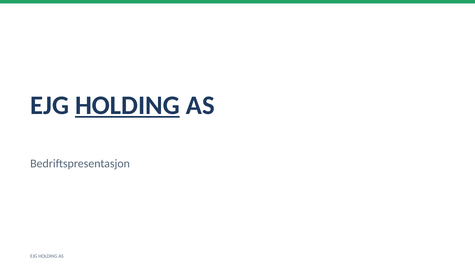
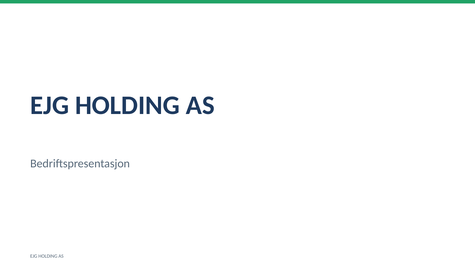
HOLDING at (127, 105) underline: present -> none
